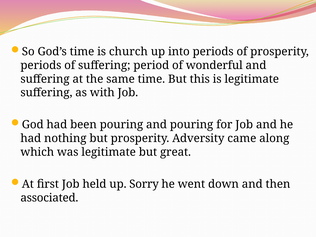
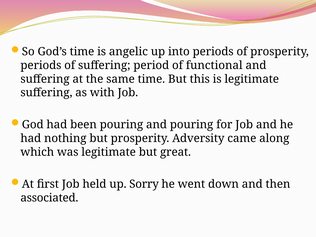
church: church -> angelic
wonderful: wonderful -> functional
